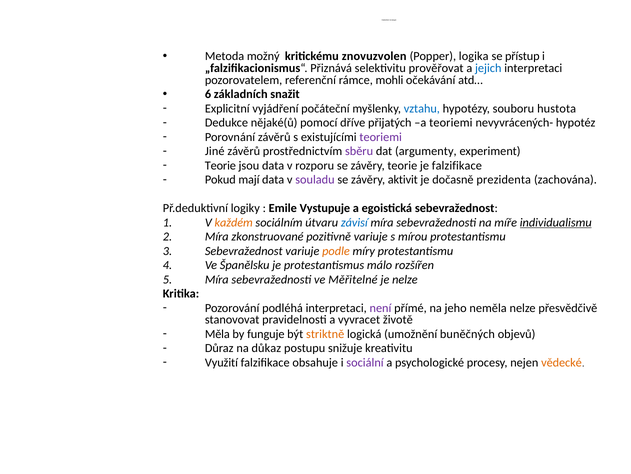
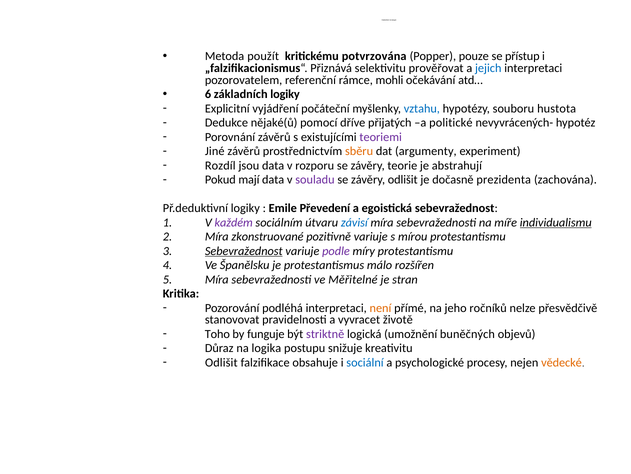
možný: možný -> použít
znovuzvolen: znovuzvolen -> potvrzována
logika: logika -> pouze
základních snažit: snažit -> logiky
a teoriemi: teoriemi -> politické
sběru colour: purple -> orange
Teorie at (220, 165): Teorie -> Rozdíl
je falzifikace: falzifikace -> abstrahují
závěry aktivit: aktivit -> odlišit
Vystupuje: Vystupuje -> Převedení
každém colour: orange -> purple
Sebevražednost at (244, 251) underline: none -> present
podle colour: orange -> purple
je nelze: nelze -> stran
není colour: purple -> orange
neměla: neměla -> ročníků
Měla: Měla -> Toho
striktně colour: orange -> purple
důkaz: důkaz -> logika
Využití at (221, 362): Využití -> Odlišit
sociální colour: purple -> blue
